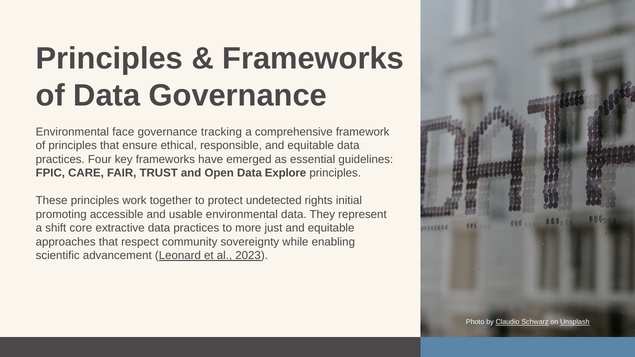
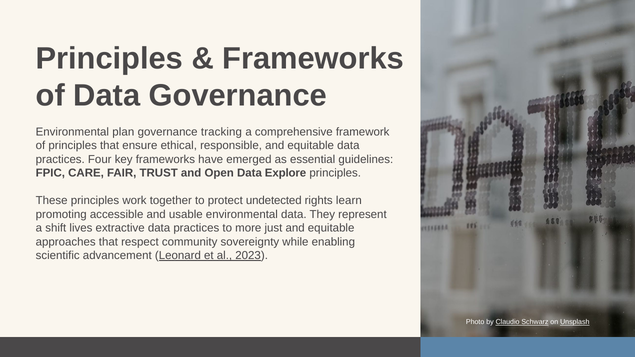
face: face -> plan
initial: initial -> learn
core: core -> lives
